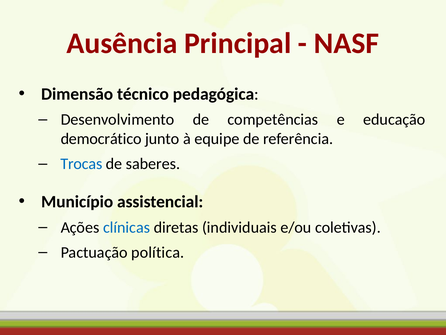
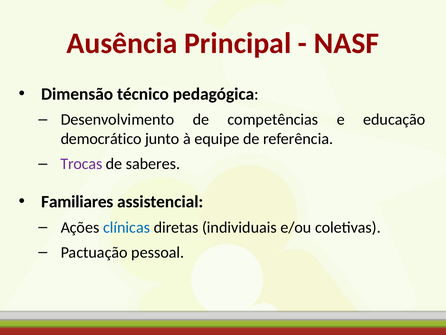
Trocas colour: blue -> purple
Município: Município -> Familiares
política: política -> pessoal
